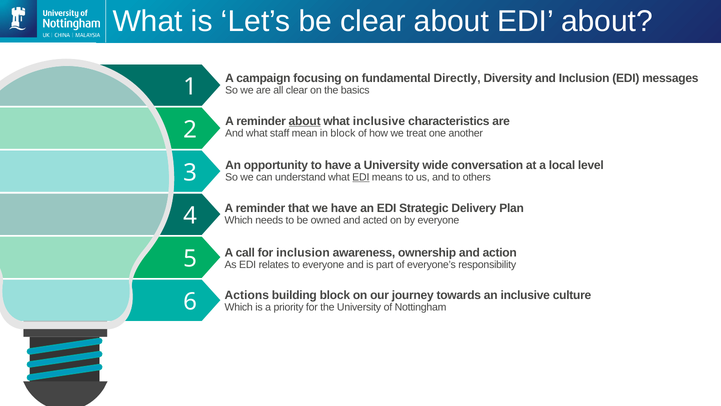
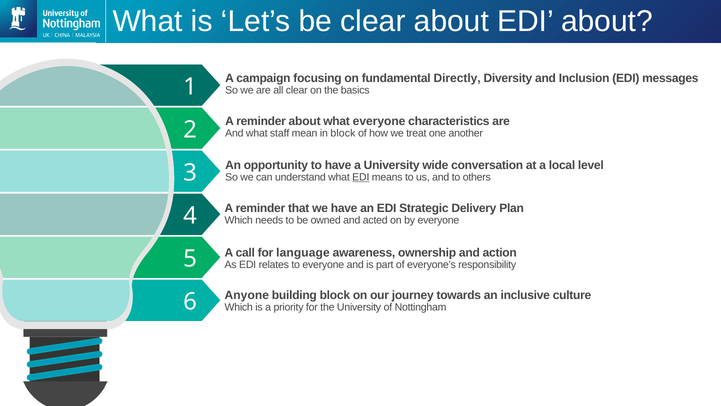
about at (305, 121) underline: present -> none
what inclusive: inclusive -> everyone
for inclusion: inclusion -> language
Actions: Actions -> Anyone
